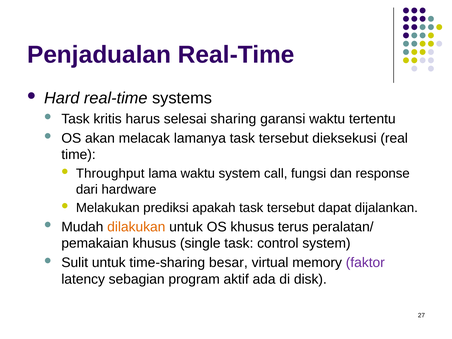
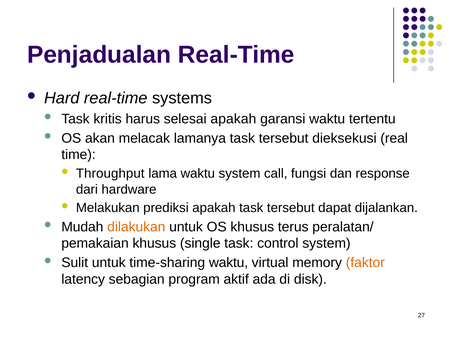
selesai sharing: sharing -> apakah
time-sharing besar: besar -> waktu
faktor colour: purple -> orange
